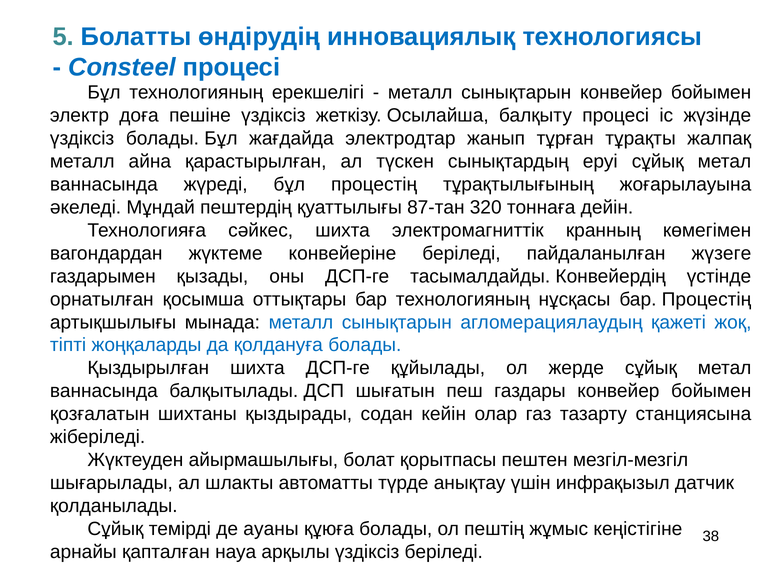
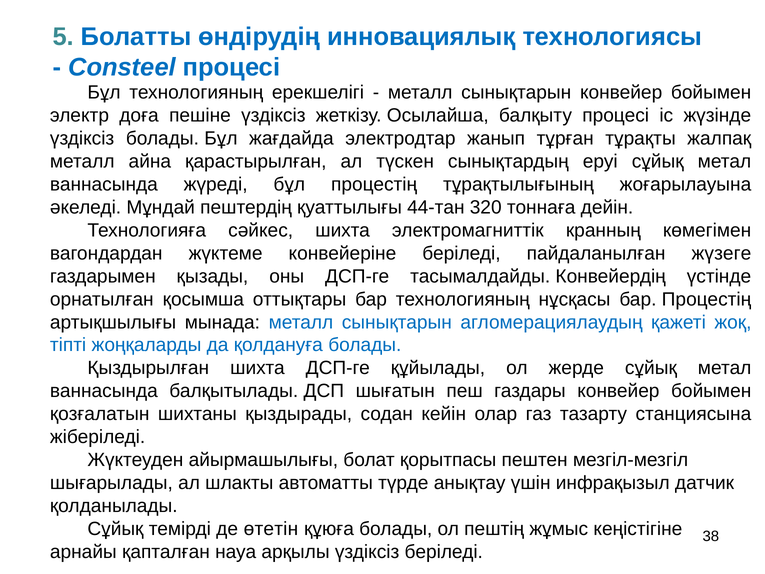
87-тан: 87-тан -> 44-тан
ауаны: ауаны -> өтетін
